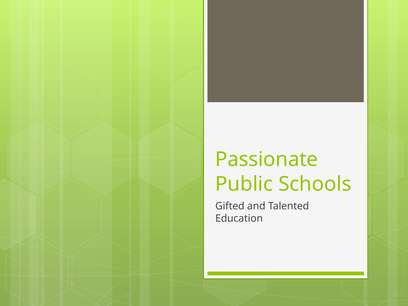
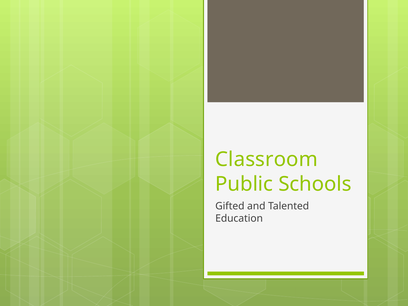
Passionate: Passionate -> Classroom
